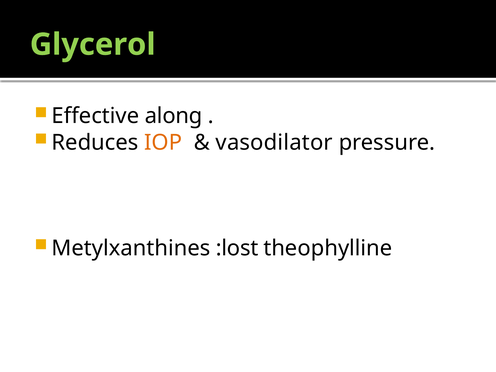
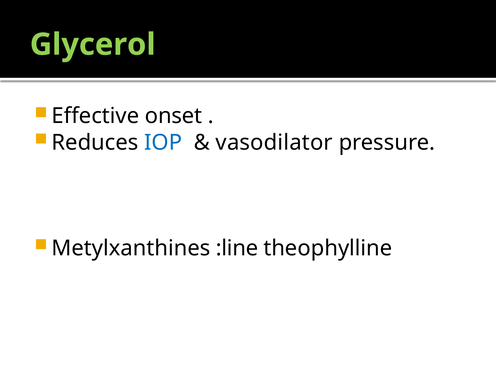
along: along -> onset
IOP colour: orange -> blue
:lost: :lost -> :line
